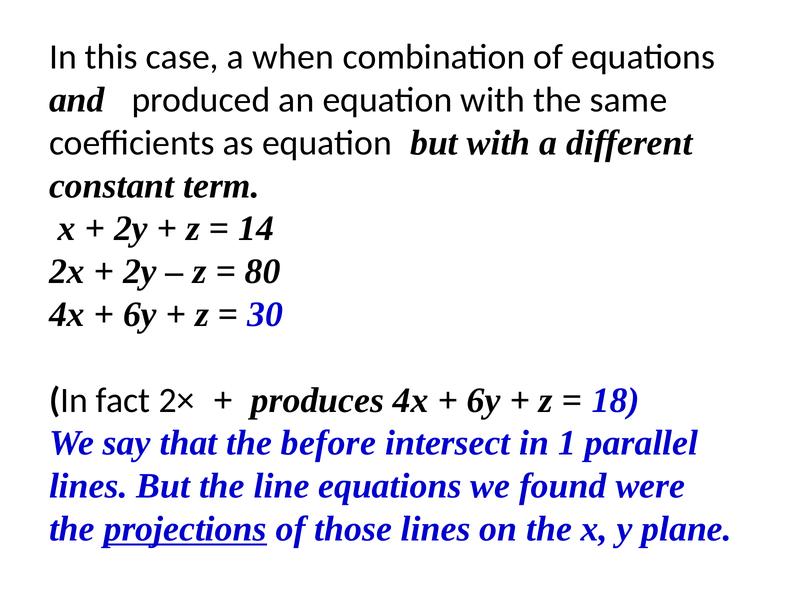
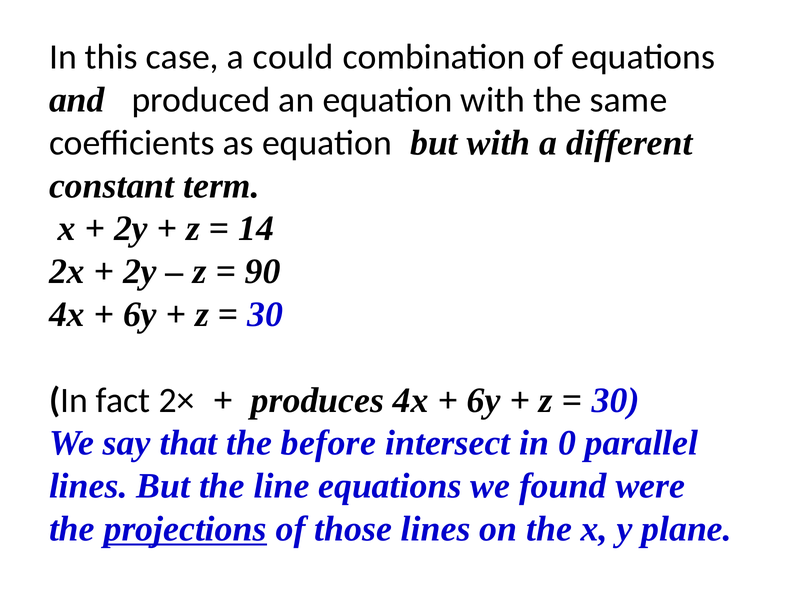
when: when -> could
80: 80 -> 90
18 at (616, 401): 18 -> 30
1: 1 -> 0
